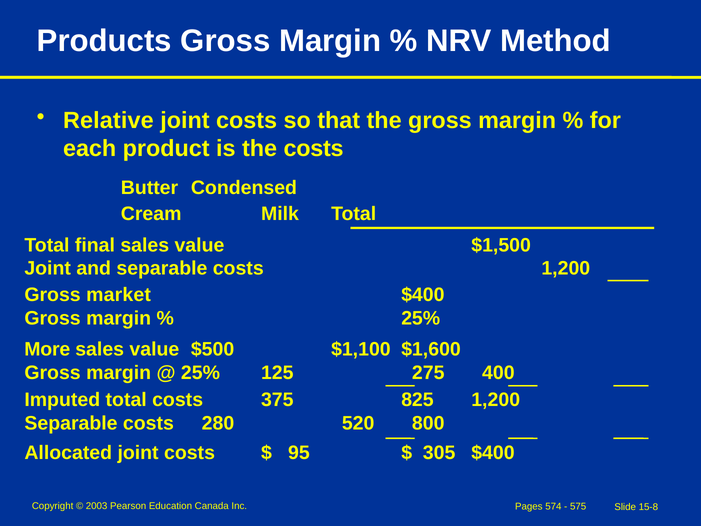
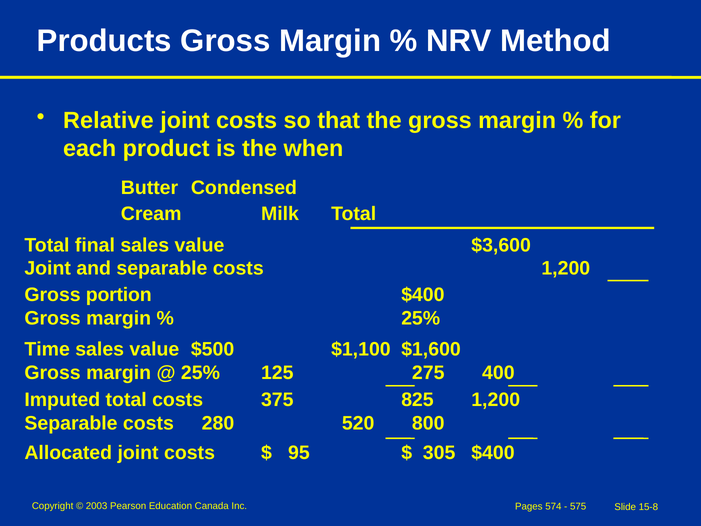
the costs: costs -> when
$1,500: $1,500 -> $3,600
market: market -> portion
More: More -> Time
